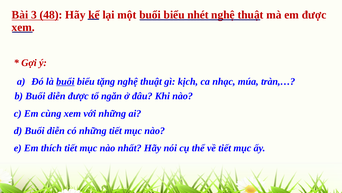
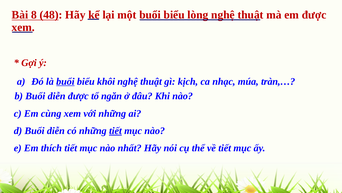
3: 3 -> 8
nhét: nhét -> lòng
tặng: tặng -> khôi
tiết at (115, 130) underline: none -> present
